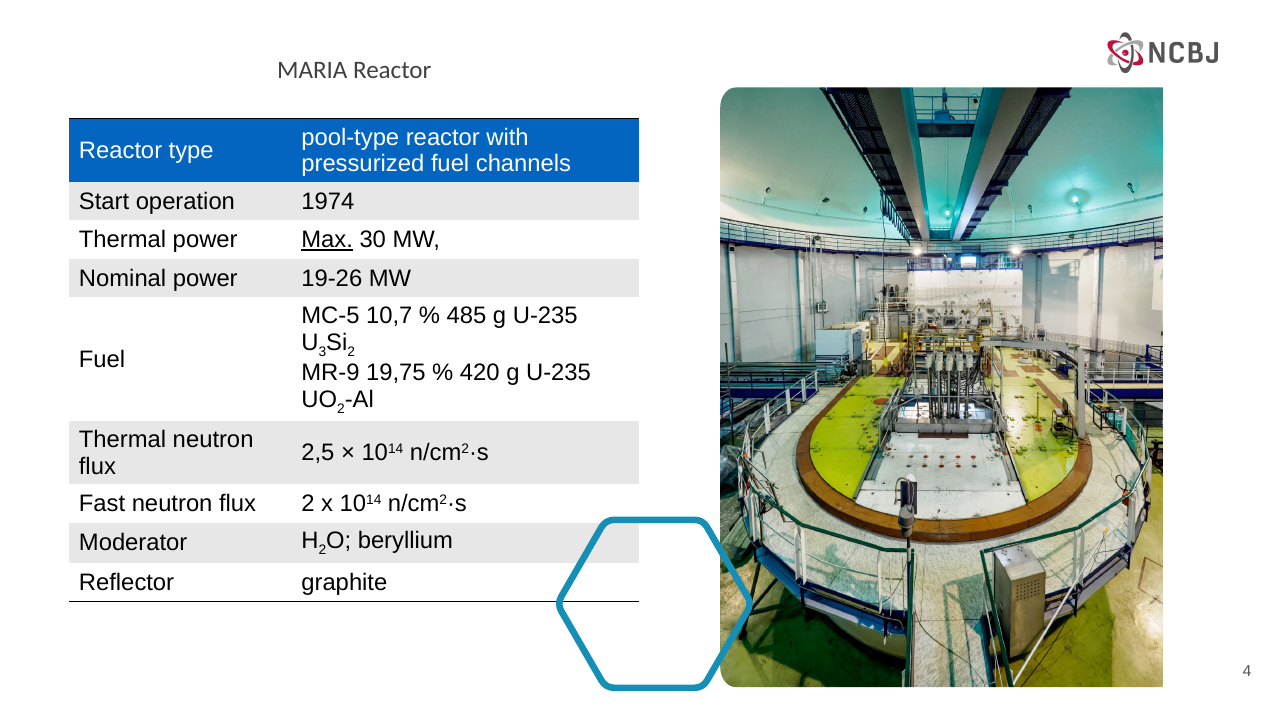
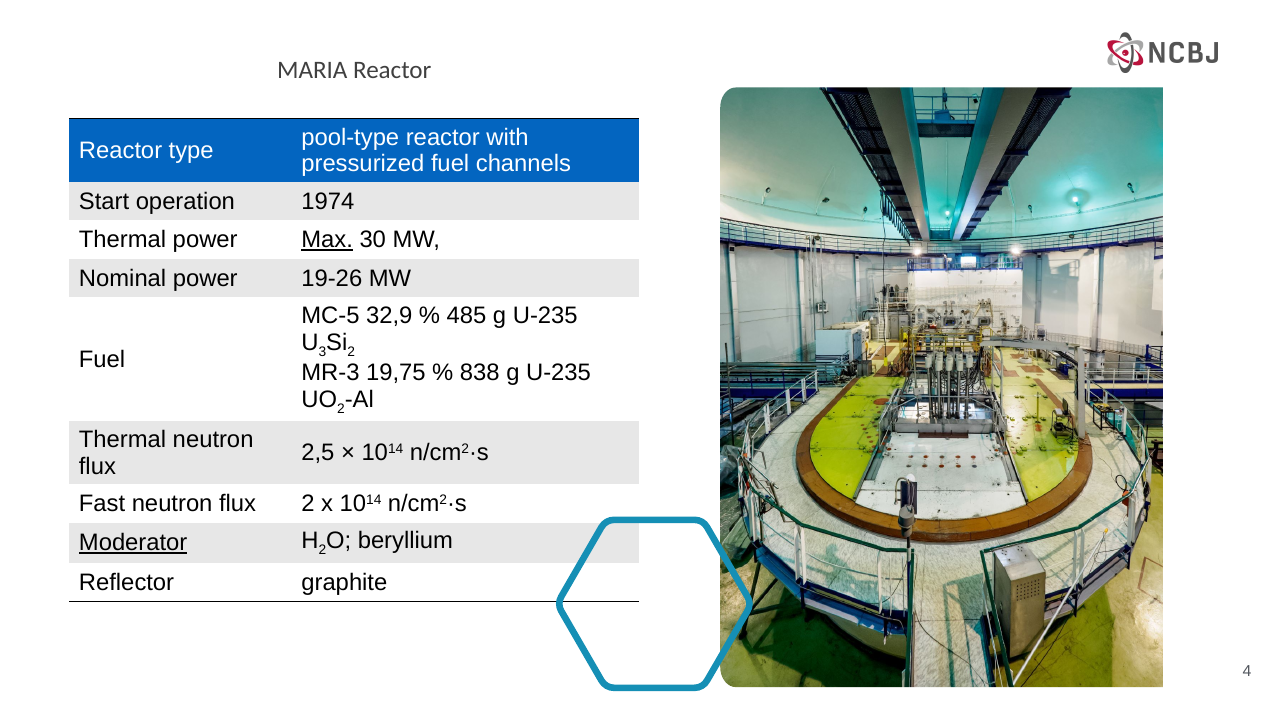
10,7: 10,7 -> 32,9
MR-9: MR-9 -> MR-3
420: 420 -> 838
Moderator underline: none -> present
